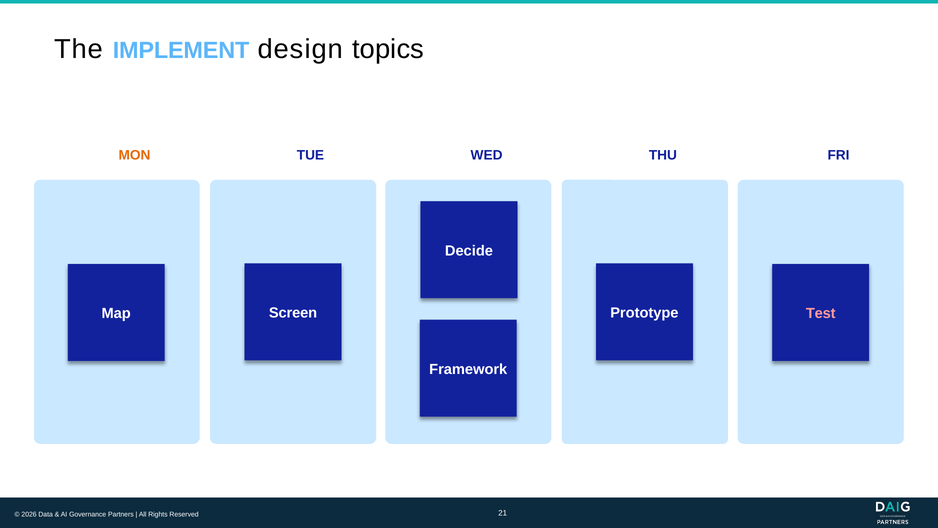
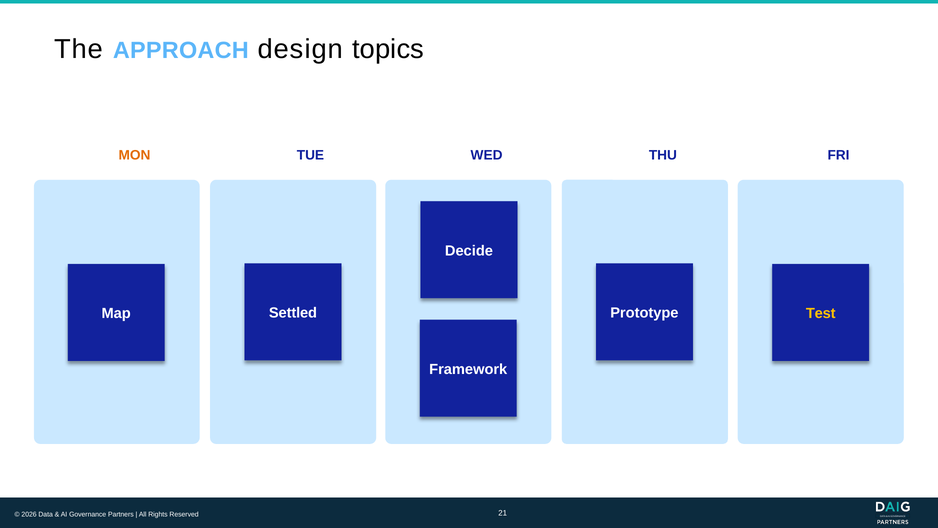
IMPLEMENT: IMPLEMENT -> APPROACH
Test colour: pink -> yellow
Screen: Screen -> Settled
